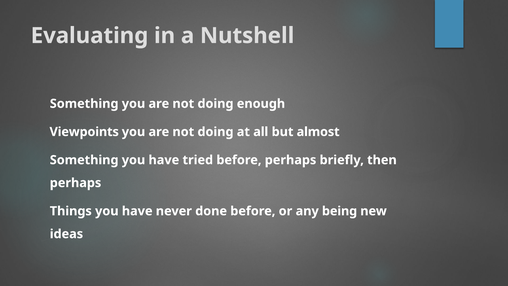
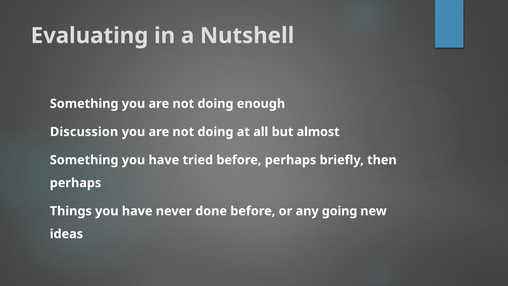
Viewpoints: Viewpoints -> Discussion
being: being -> going
